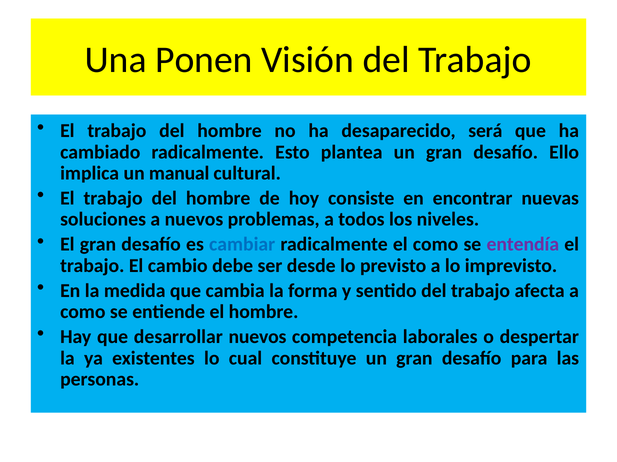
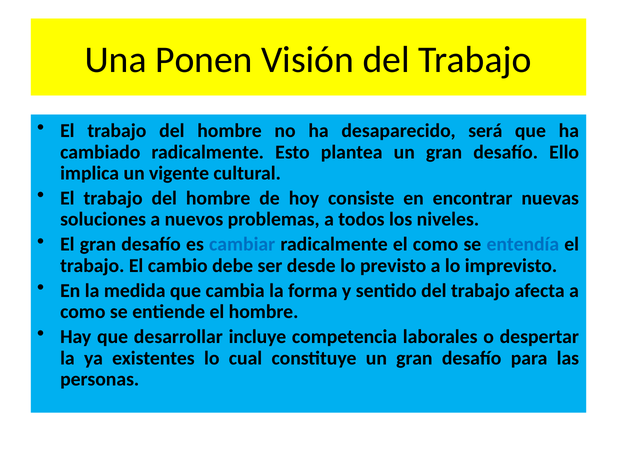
manual: manual -> vigente
entendía colour: purple -> blue
desarrollar nuevos: nuevos -> incluye
